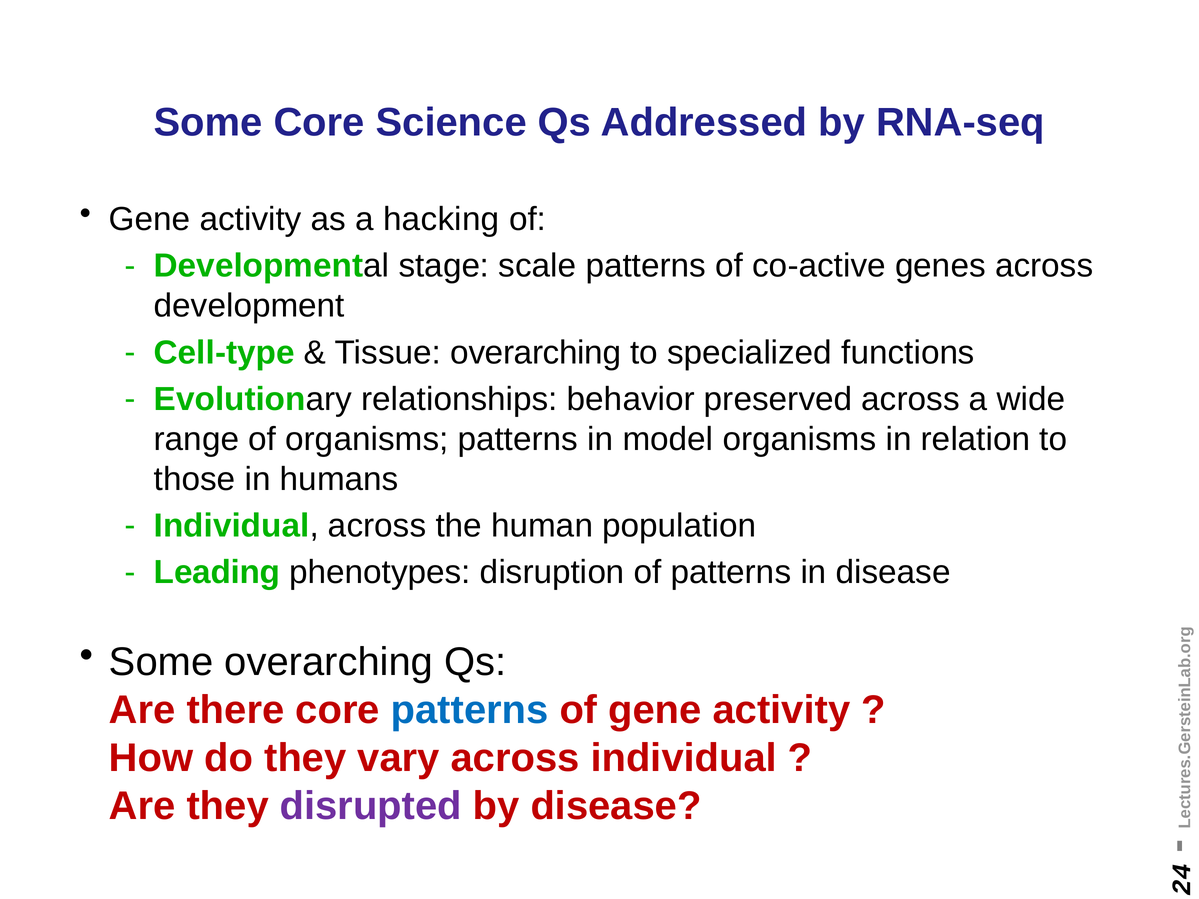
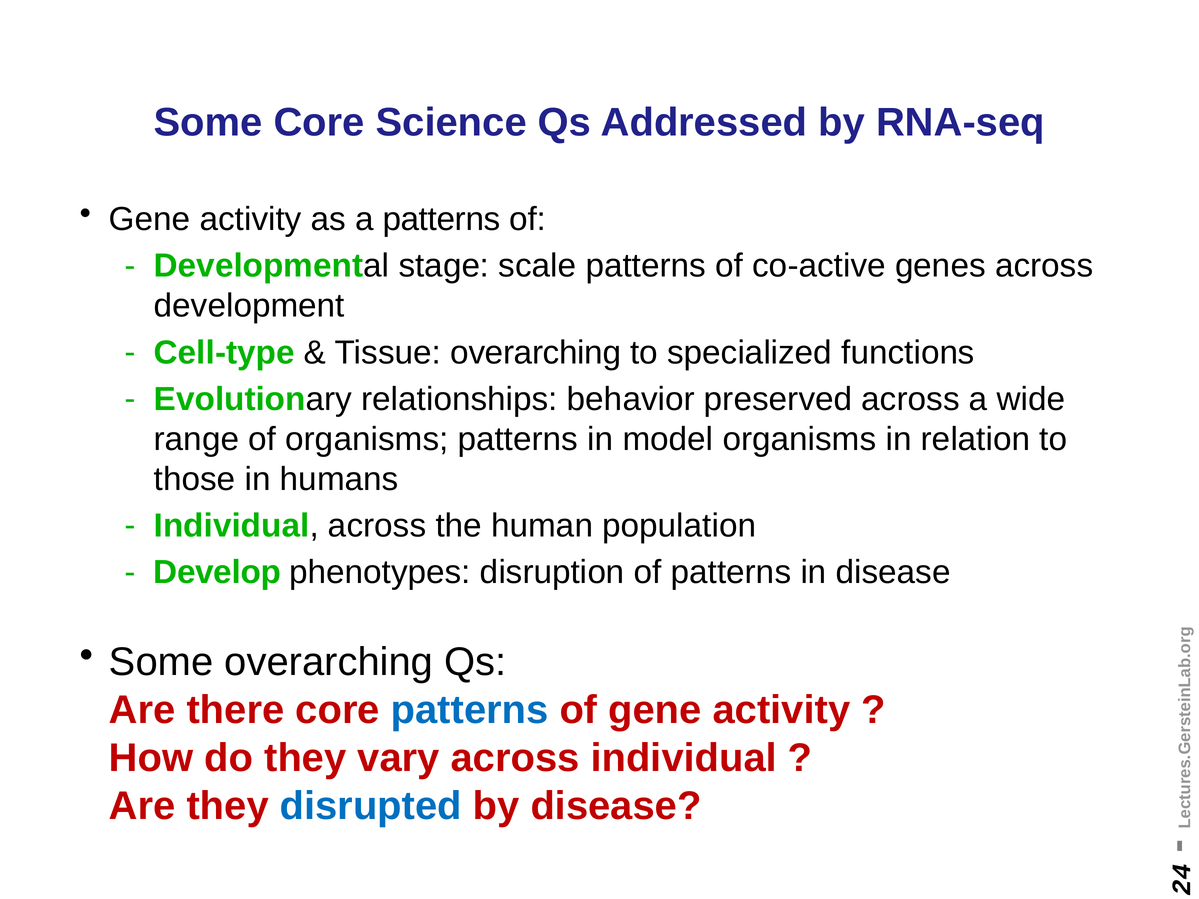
a hacking: hacking -> patterns
Leading: Leading -> Develop
disrupted colour: purple -> blue
